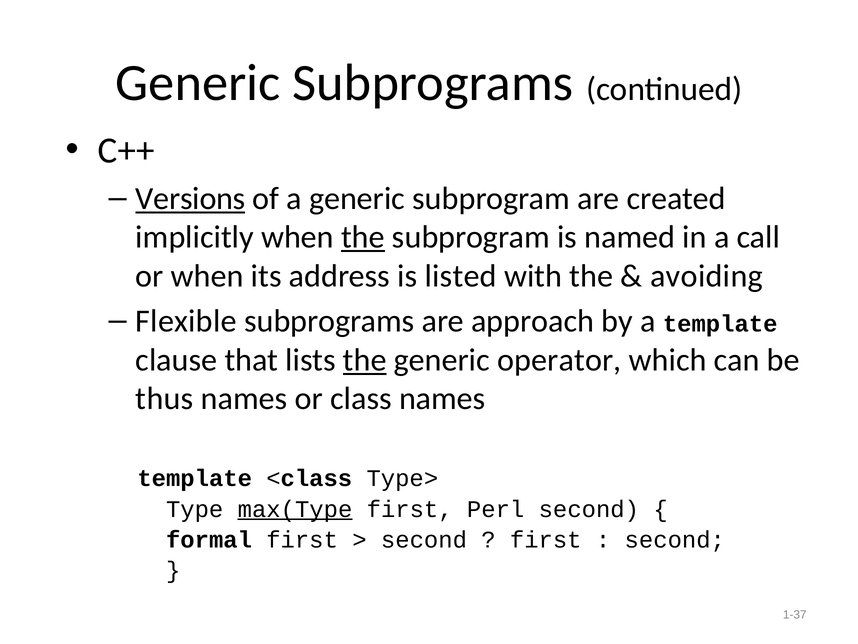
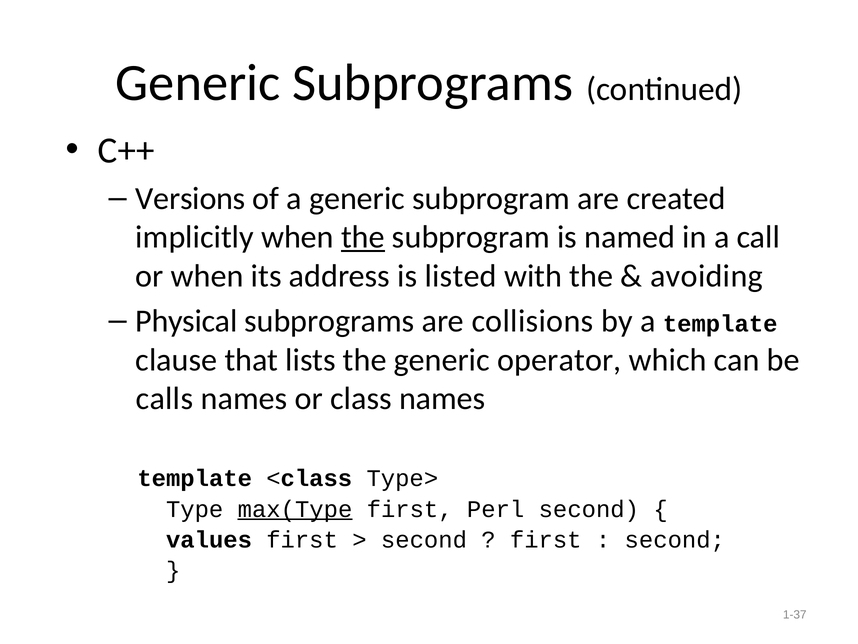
Versions underline: present -> none
Flexible: Flexible -> Physical
approach: approach -> collisions
the at (365, 360) underline: present -> none
thus: thus -> calls
formal: formal -> values
